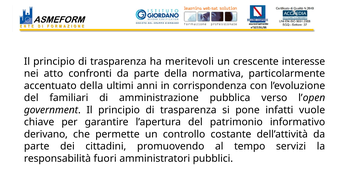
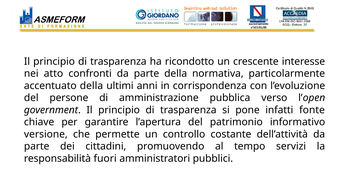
meritevoli: meritevoli -> ricondotto
familiari: familiari -> persone
vuole: vuole -> fonte
derivano: derivano -> versione
